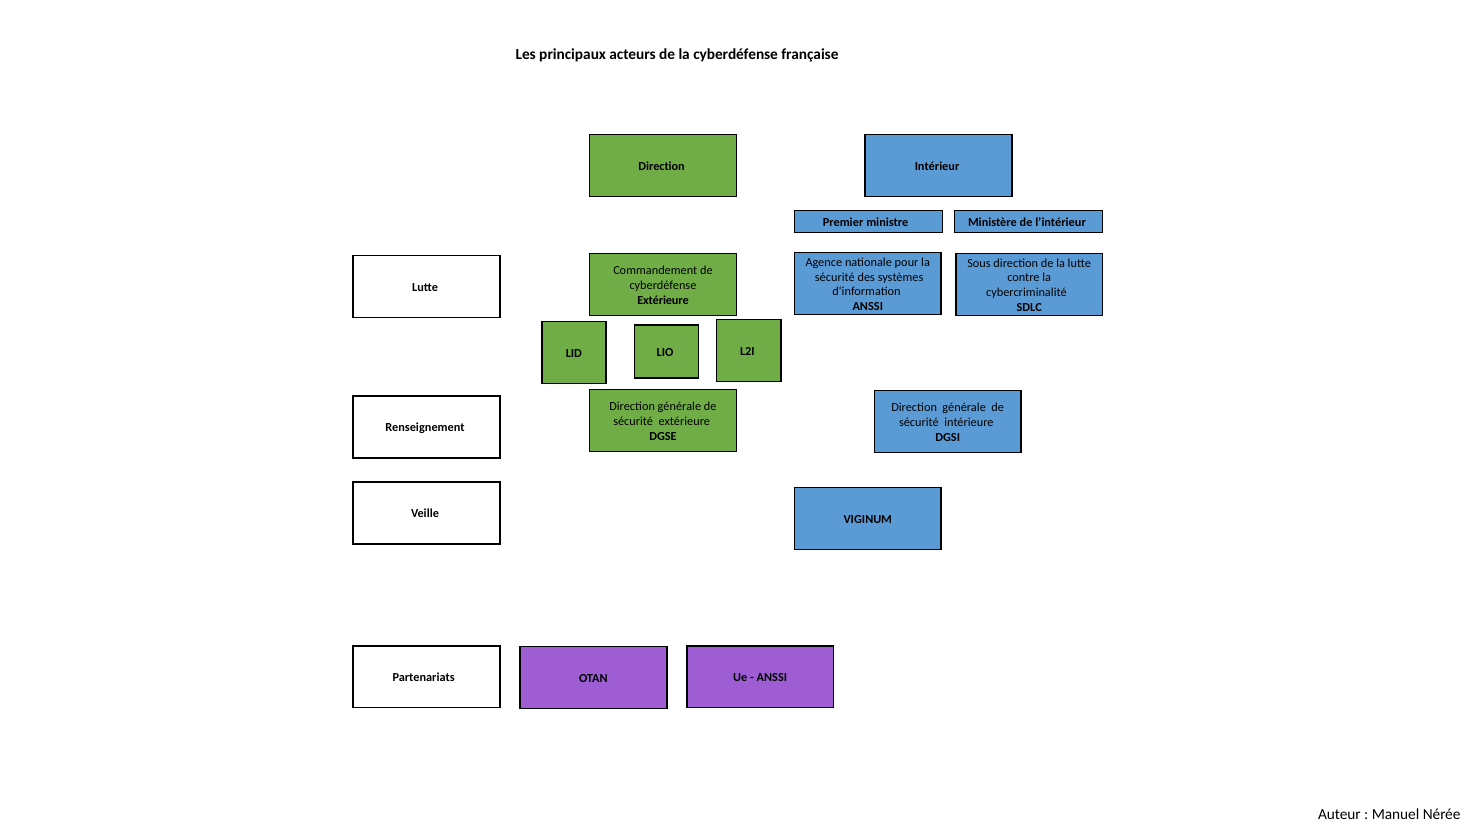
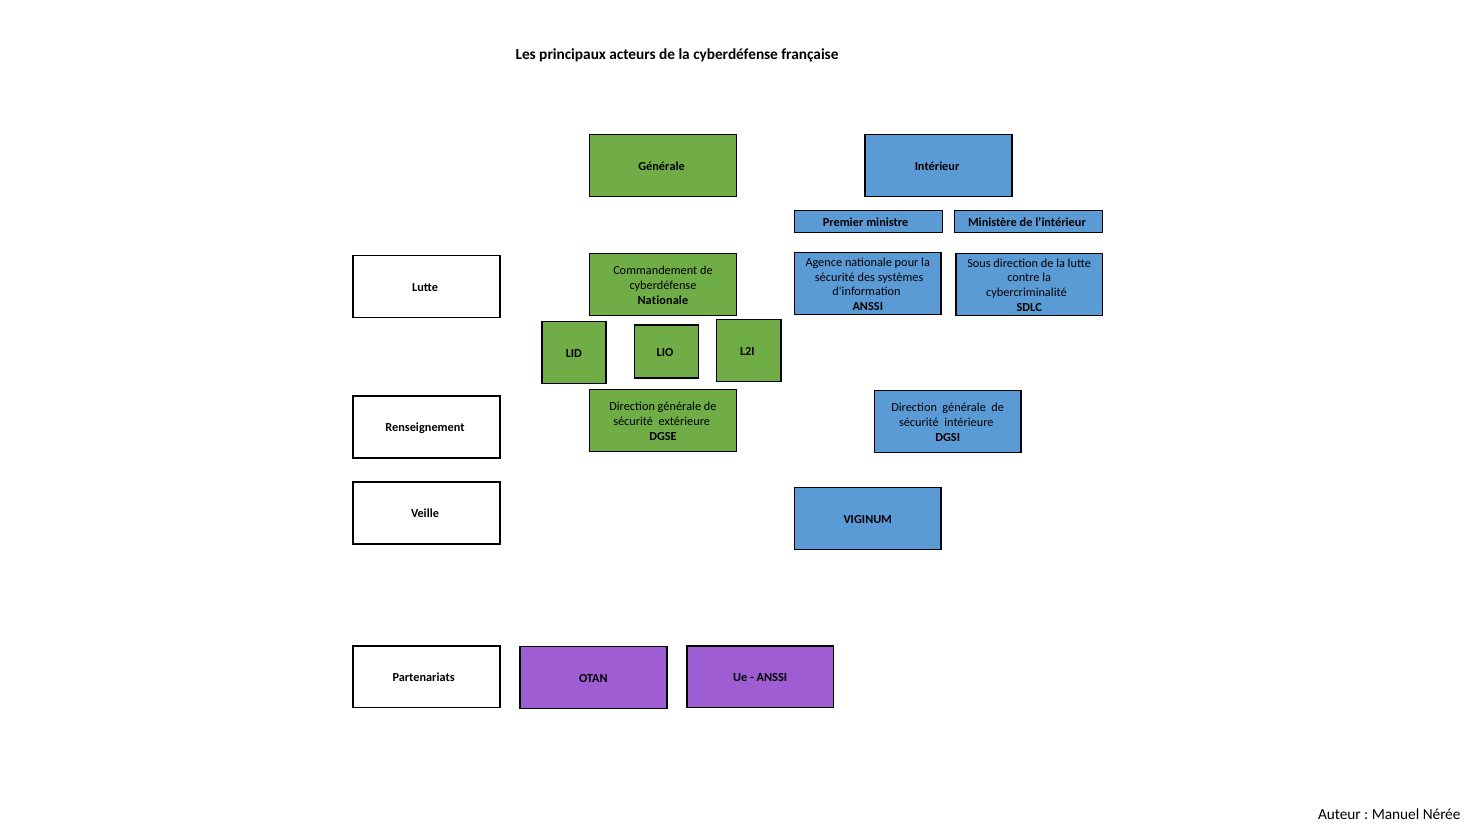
Direction at (662, 166): Direction -> Générale
Extérieure at (663, 300): Extérieure -> Nationale
